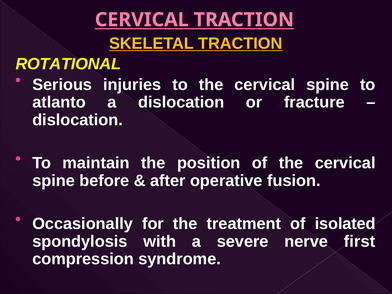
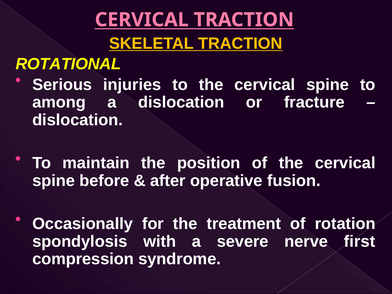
atlanto: atlanto -> among
isolated: isolated -> rotation
